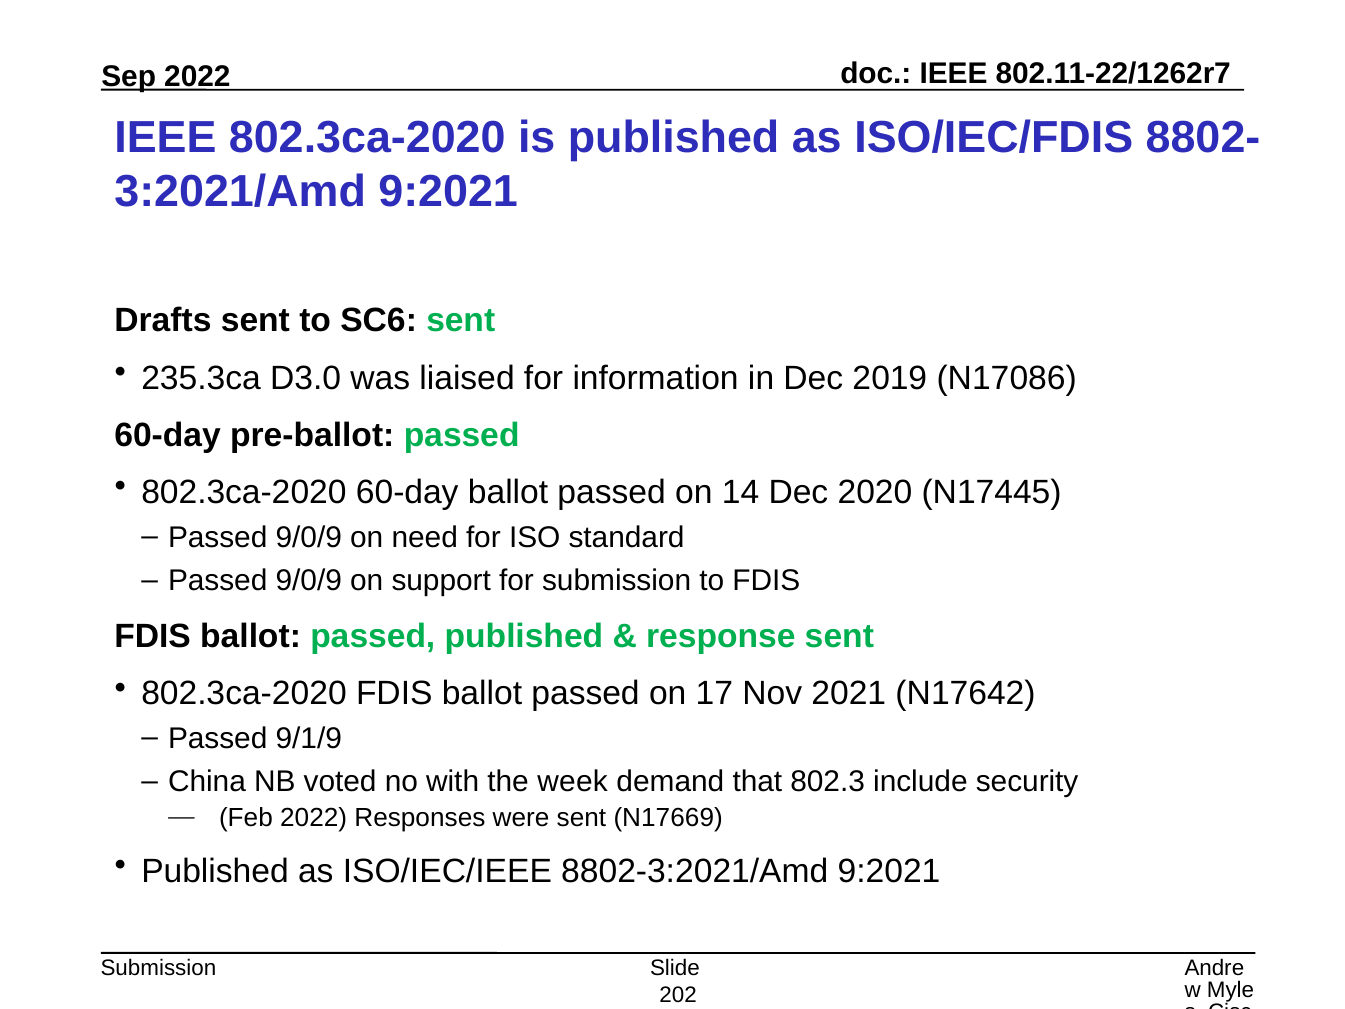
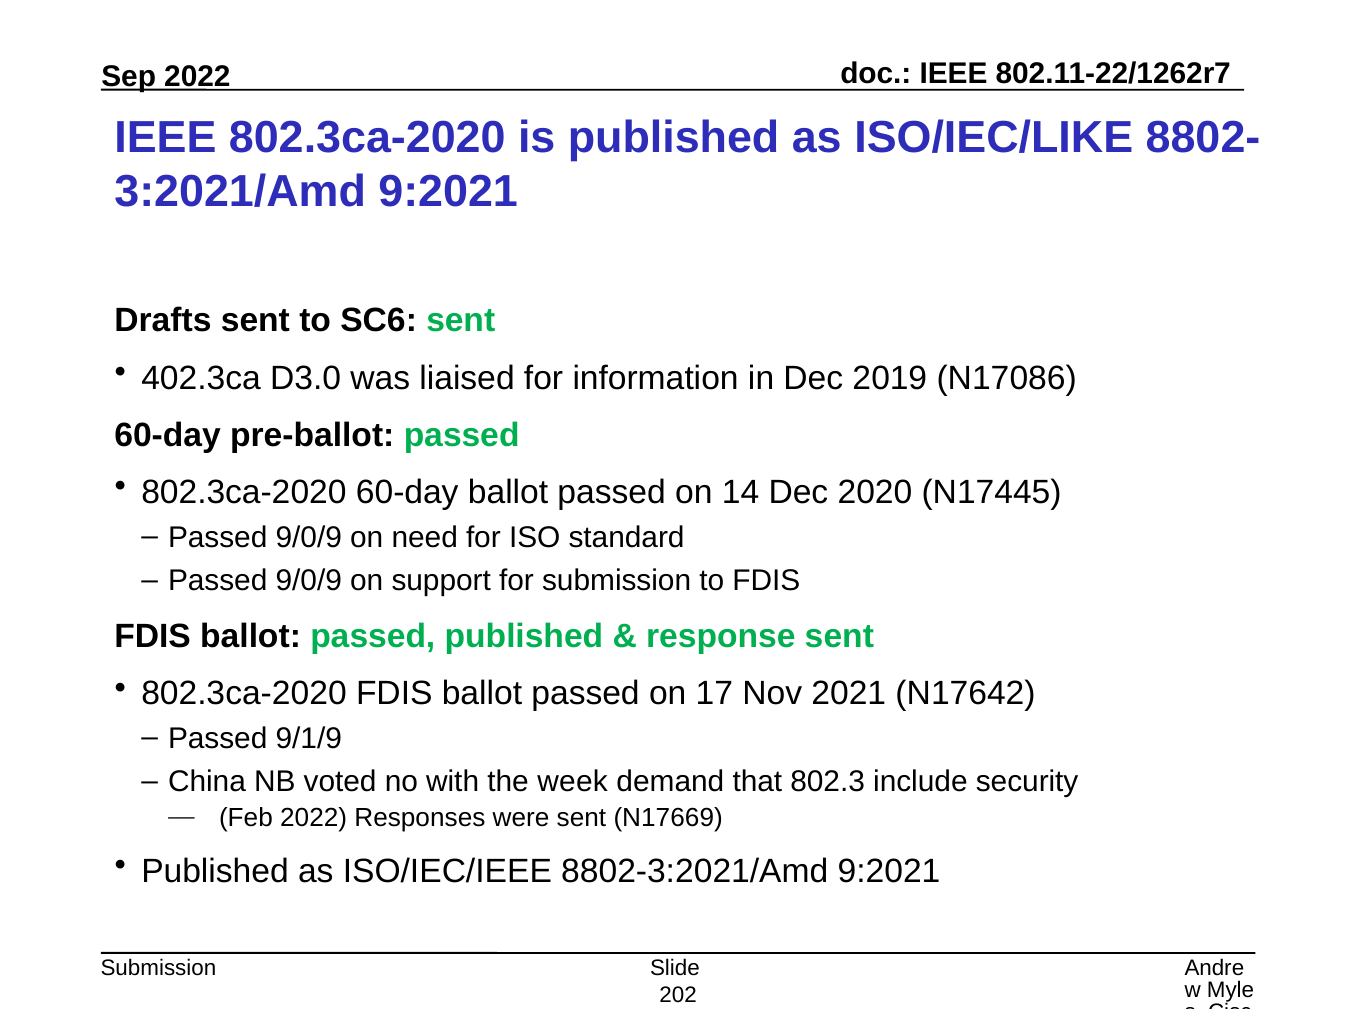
ISO/IEC/FDIS: ISO/IEC/FDIS -> ISO/IEC/LIKE
235.3ca: 235.3ca -> 402.3ca
